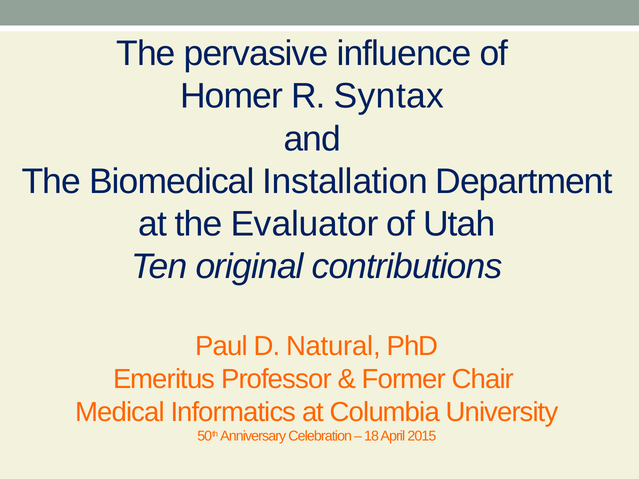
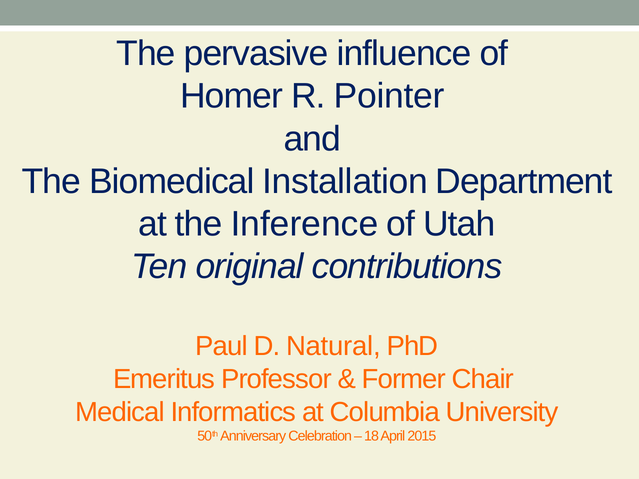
Syntax: Syntax -> Pointer
Evaluator: Evaluator -> Inference
